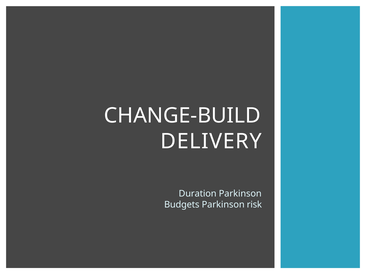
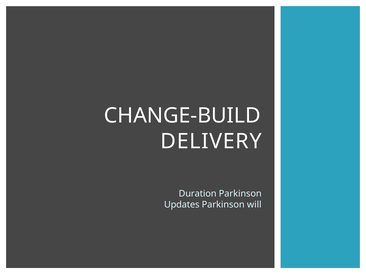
Budgets: Budgets -> Updates
risk: risk -> will
